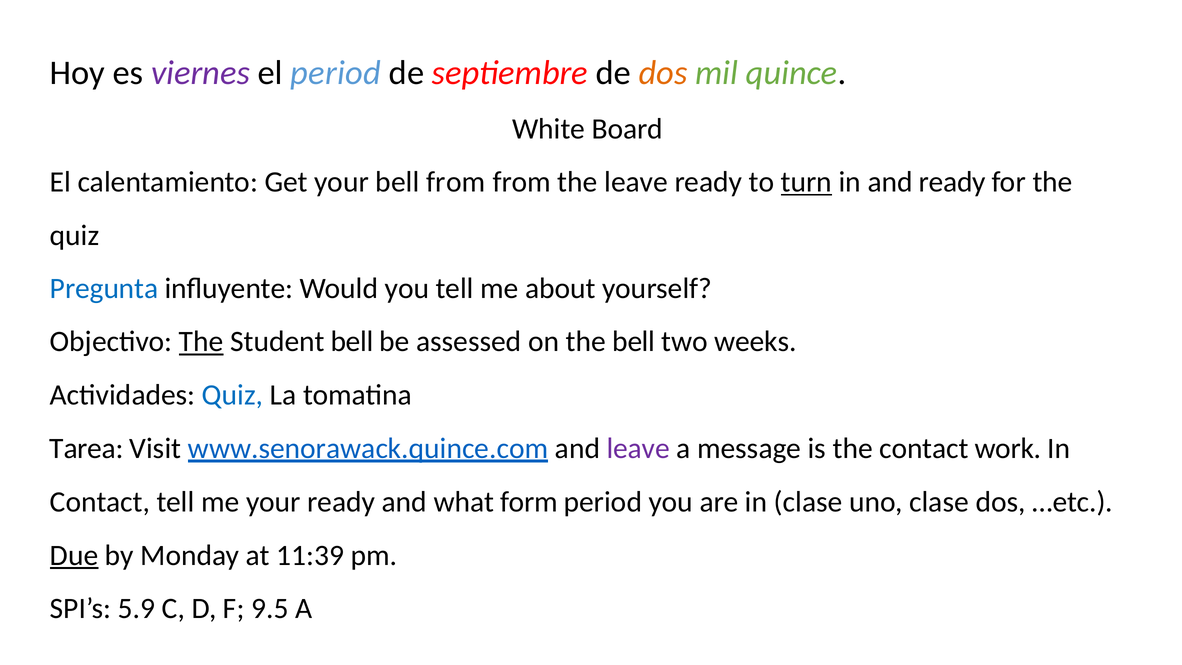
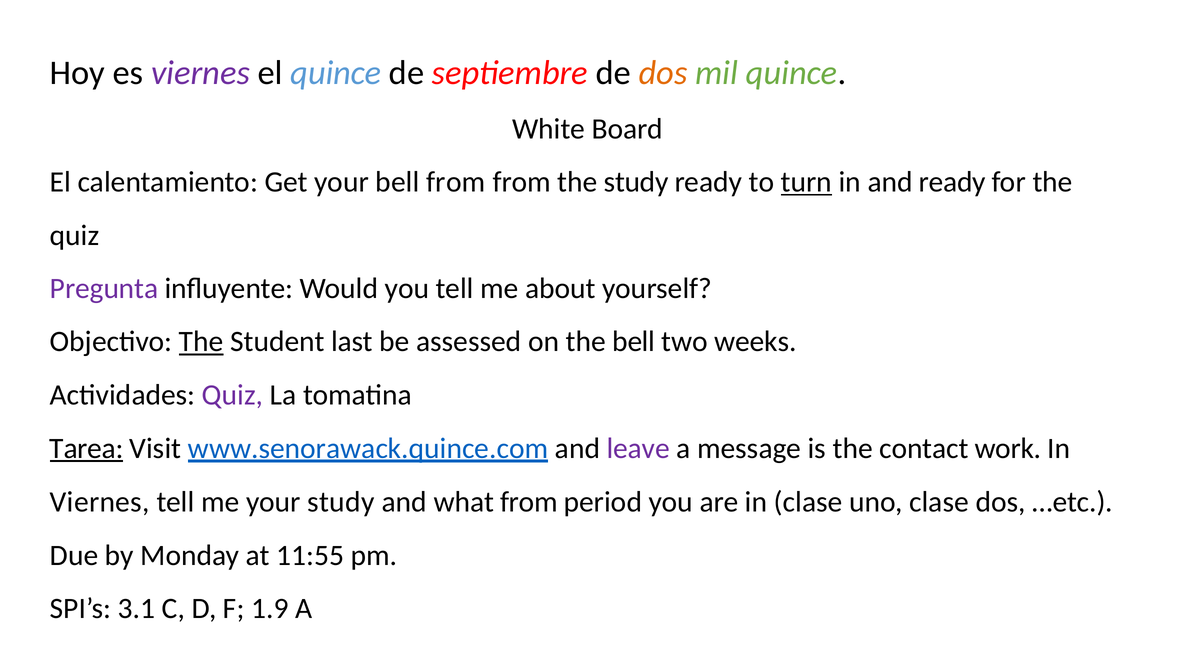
el period: period -> quince
the leave: leave -> study
Pregunta colour: blue -> purple
Student bell: bell -> last
Quiz at (233, 395) colour: blue -> purple
Tarea underline: none -> present
Contact at (100, 502): Contact -> Viernes
your ready: ready -> study
what form: form -> from
Due underline: present -> none
11:39: 11:39 -> 11:55
5.9: 5.9 -> 3.1
9.5: 9.5 -> 1.9
